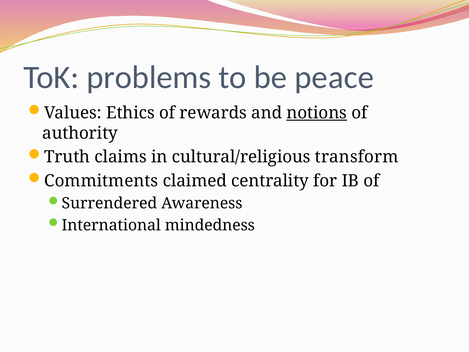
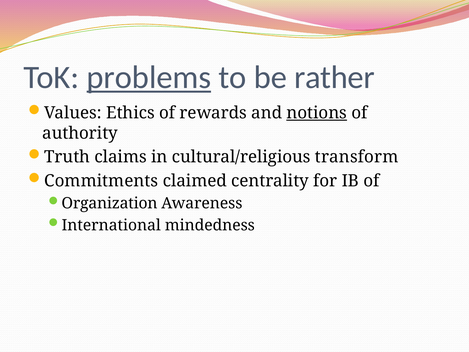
problems underline: none -> present
peace: peace -> rather
Surrendered: Surrendered -> Organization
